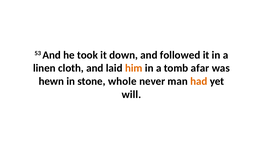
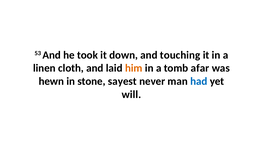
followed: followed -> touching
whole: whole -> sayest
had colour: orange -> blue
